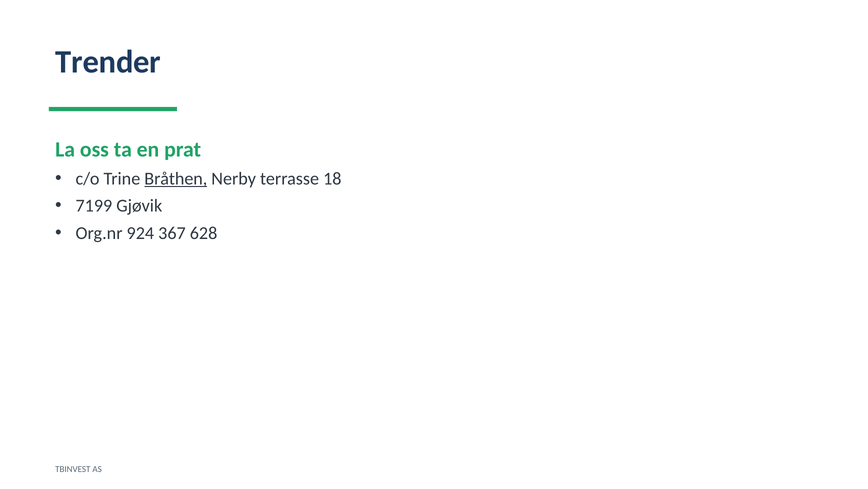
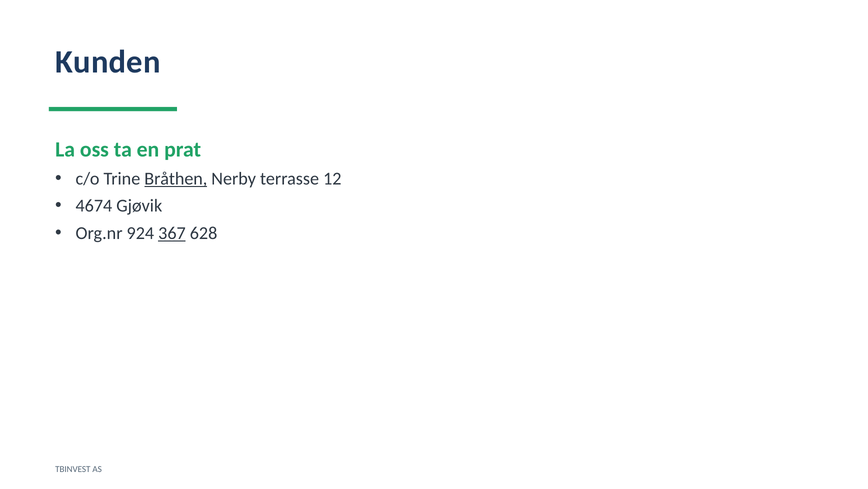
Trender: Trender -> Kunden
18: 18 -> 12
7199: 7199 -> 4674
367 underline: none -> present
